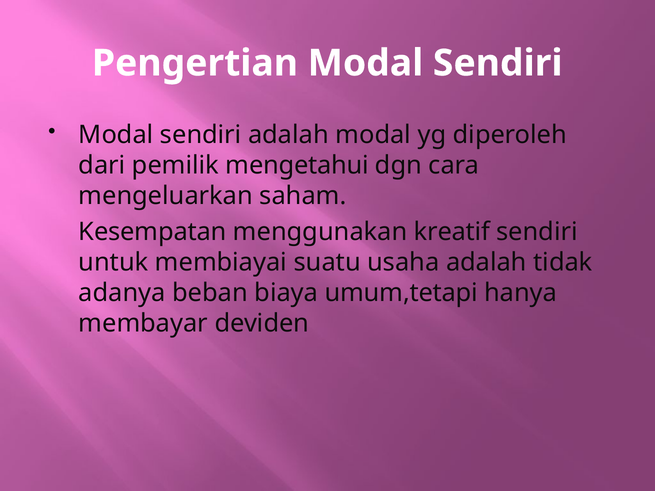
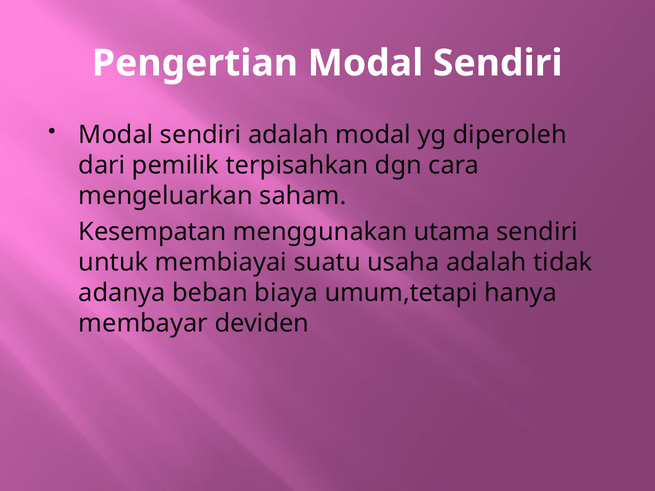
mengetahui: mengetahui -> terpisahkan
kreatif: kreatif -> utama
